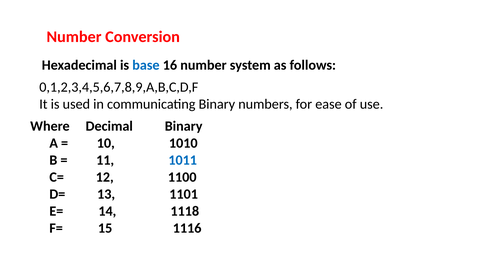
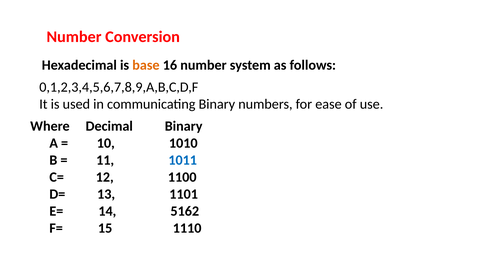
base colour: blue -> orange
1118: 1118 -> 5162
1116: 1116 -> 1110
